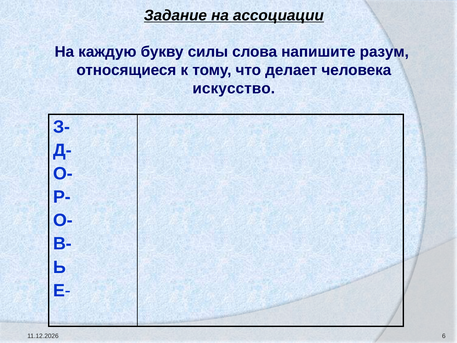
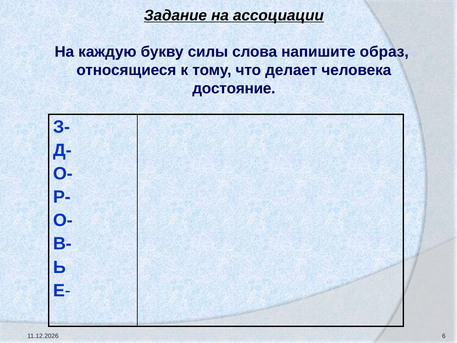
разум: разум -> образ
искусство: искусство -> достояние
